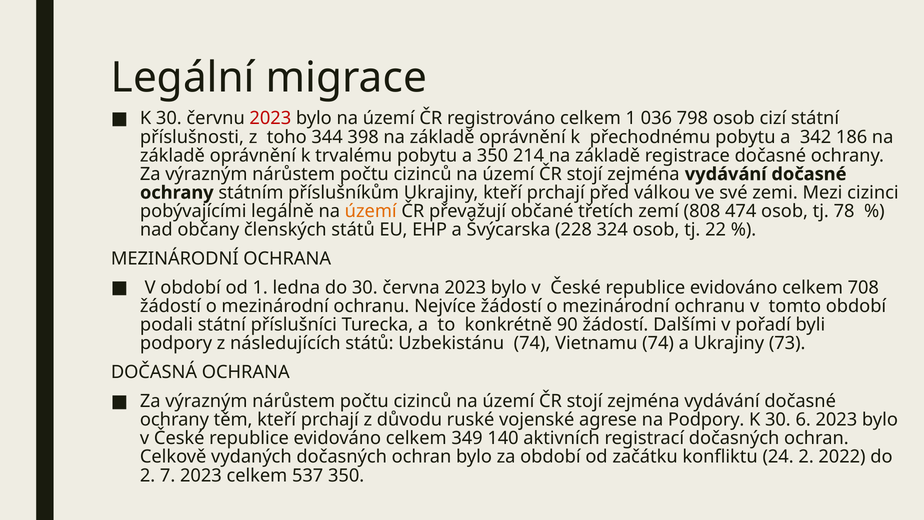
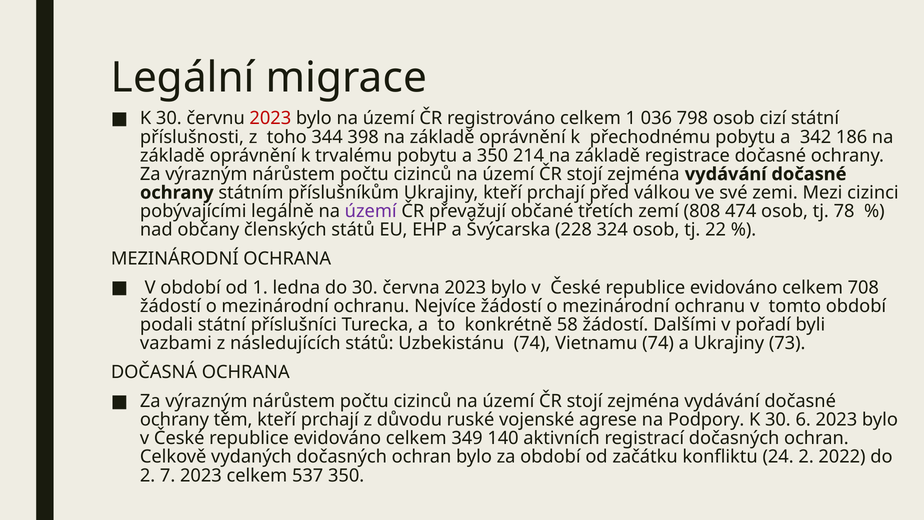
území at (371, 211) colour: orange -> purple
90: 90 -> 58
podpory at (176, 343): podpory -> vazbami
